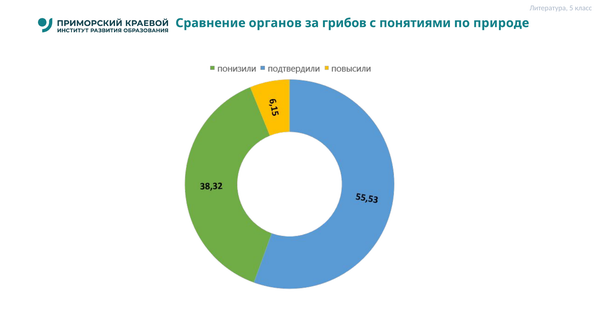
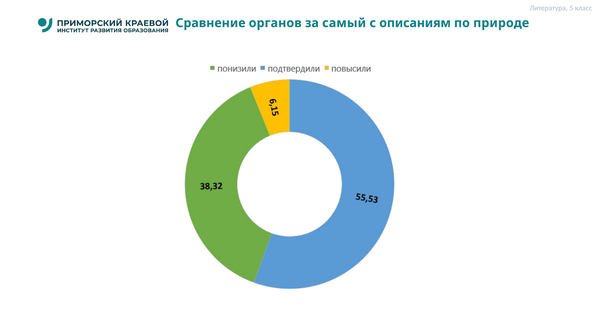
грибов: грибов -> самый
понятиями: понятиями -> описаниям
